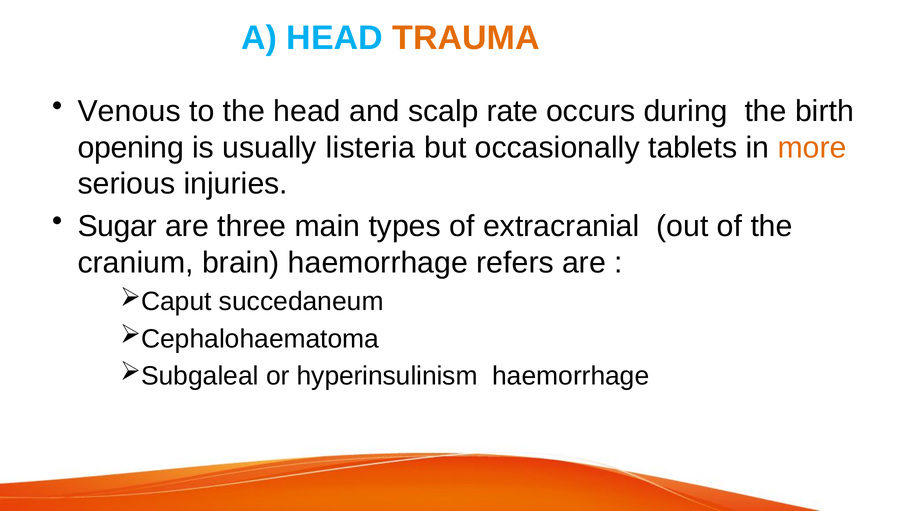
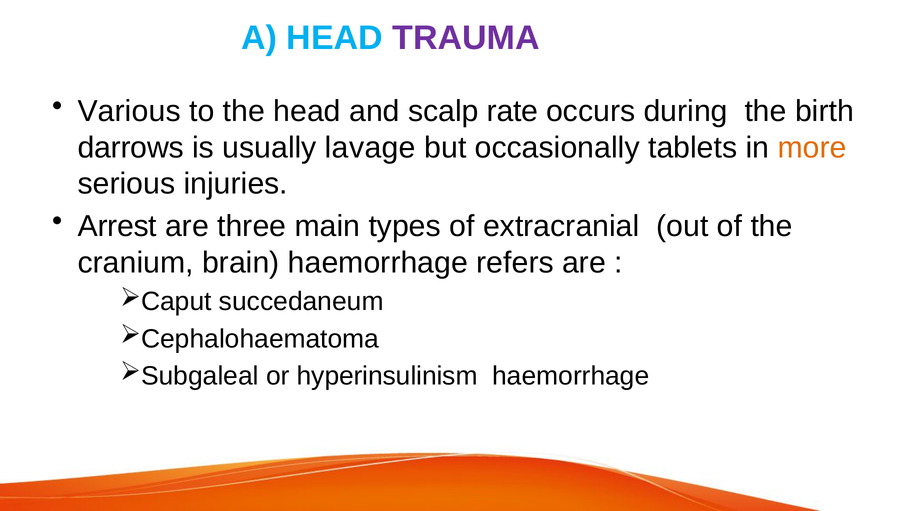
TRAUMA colour: orange -> purple
Venous: Venous -> Various
opening: opening -> darrows
listeria: listeria -> lavage
Sugar: Sugar -> Arrest
